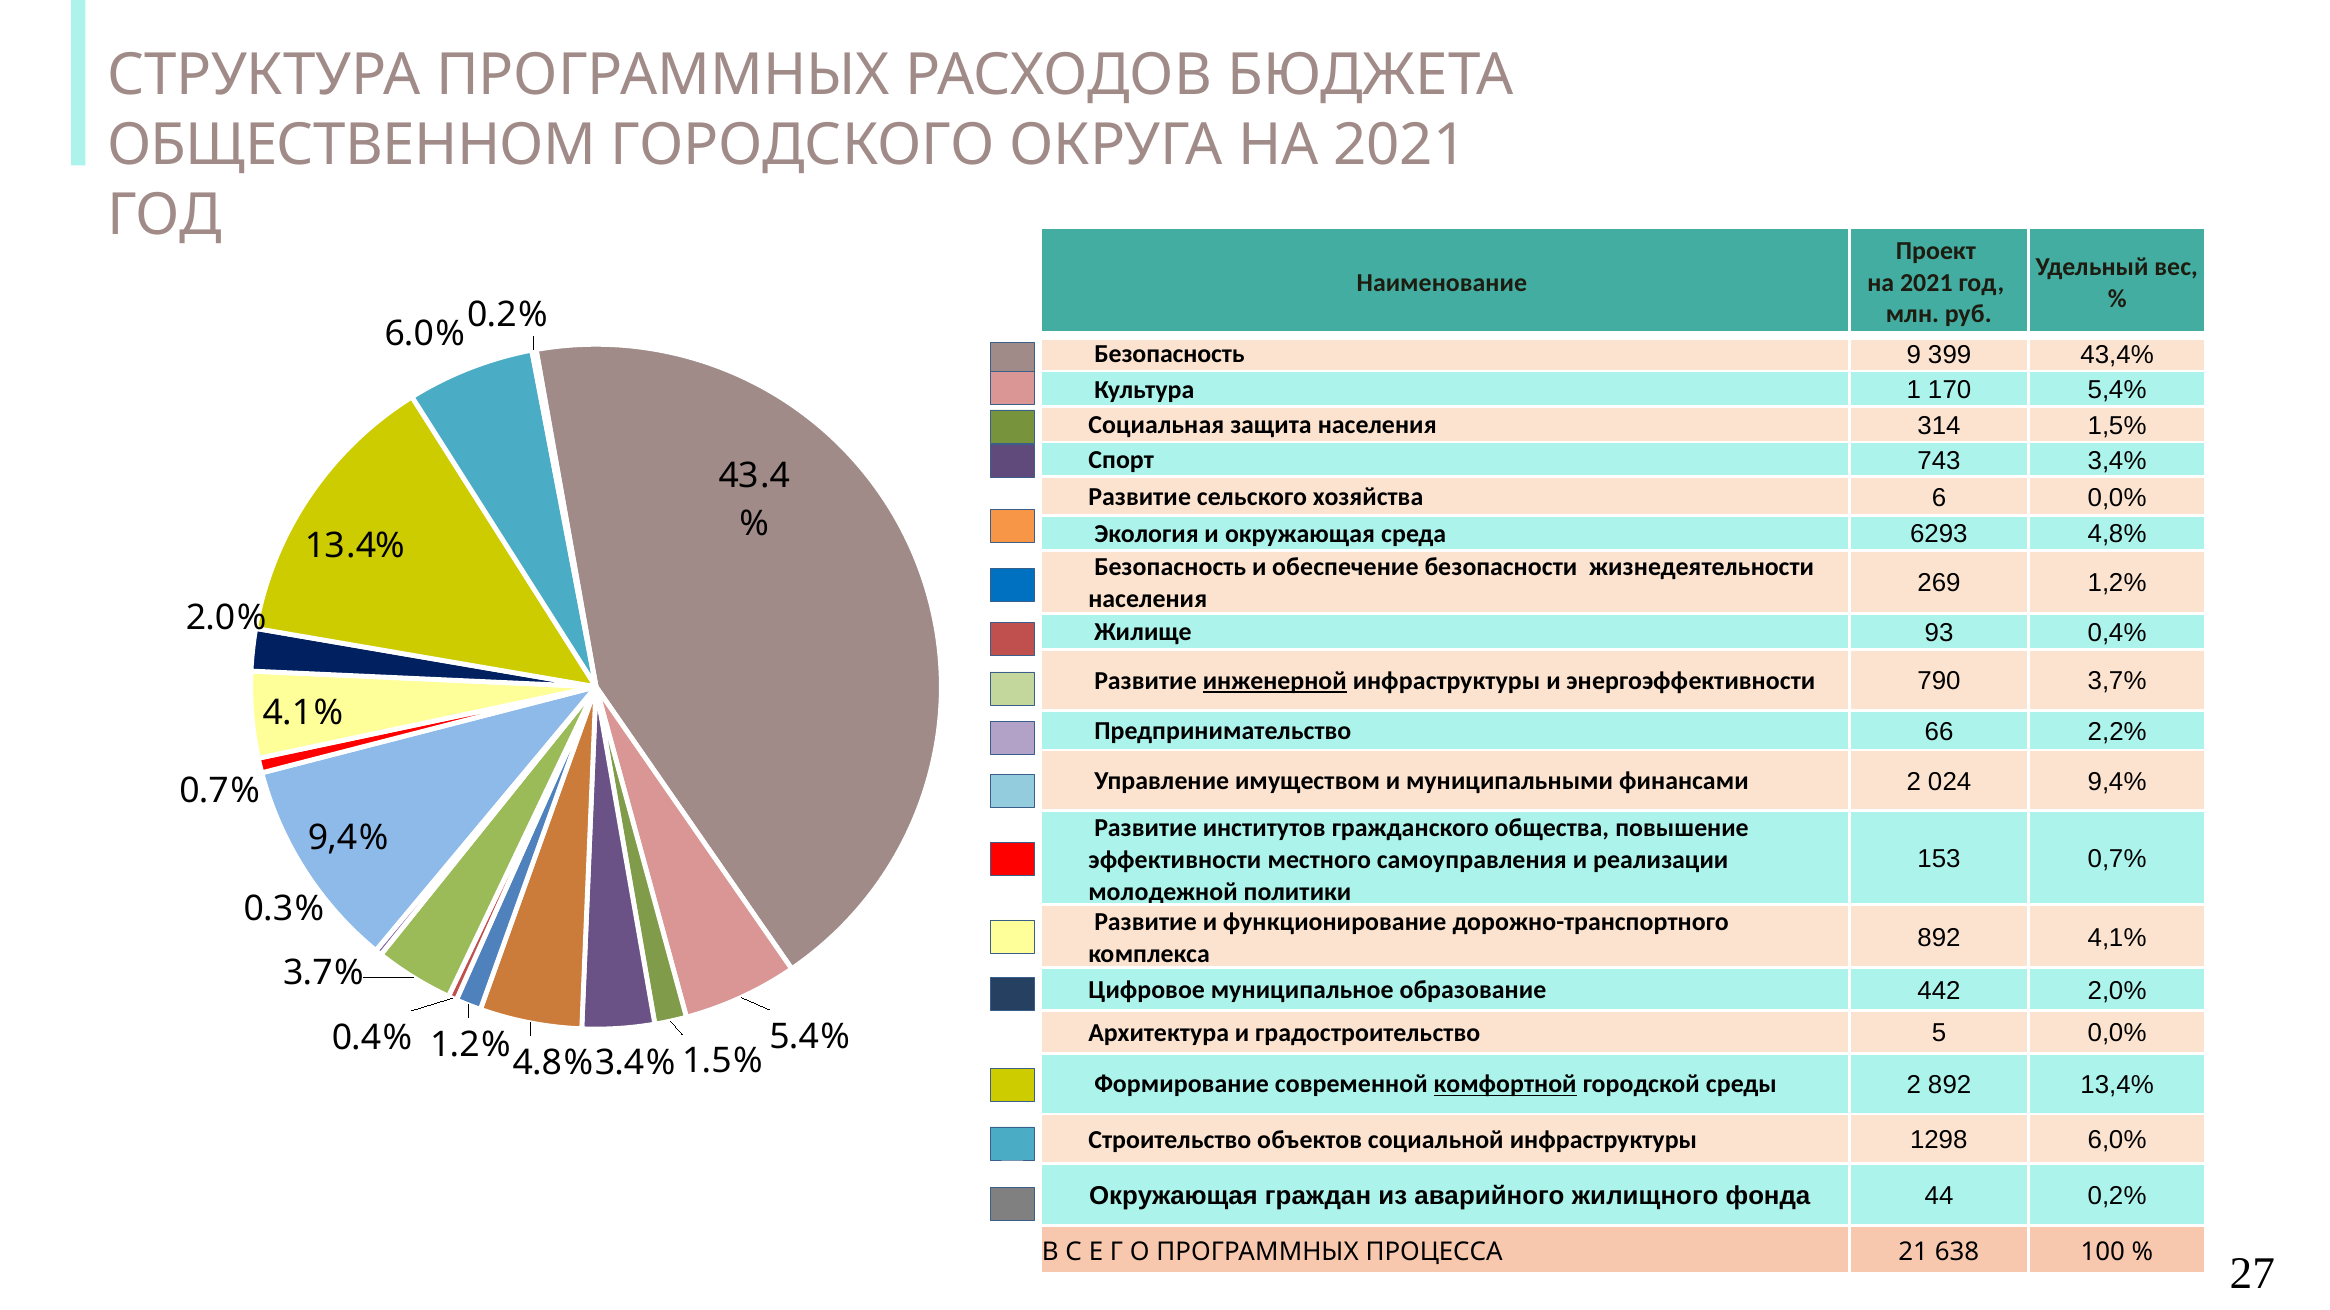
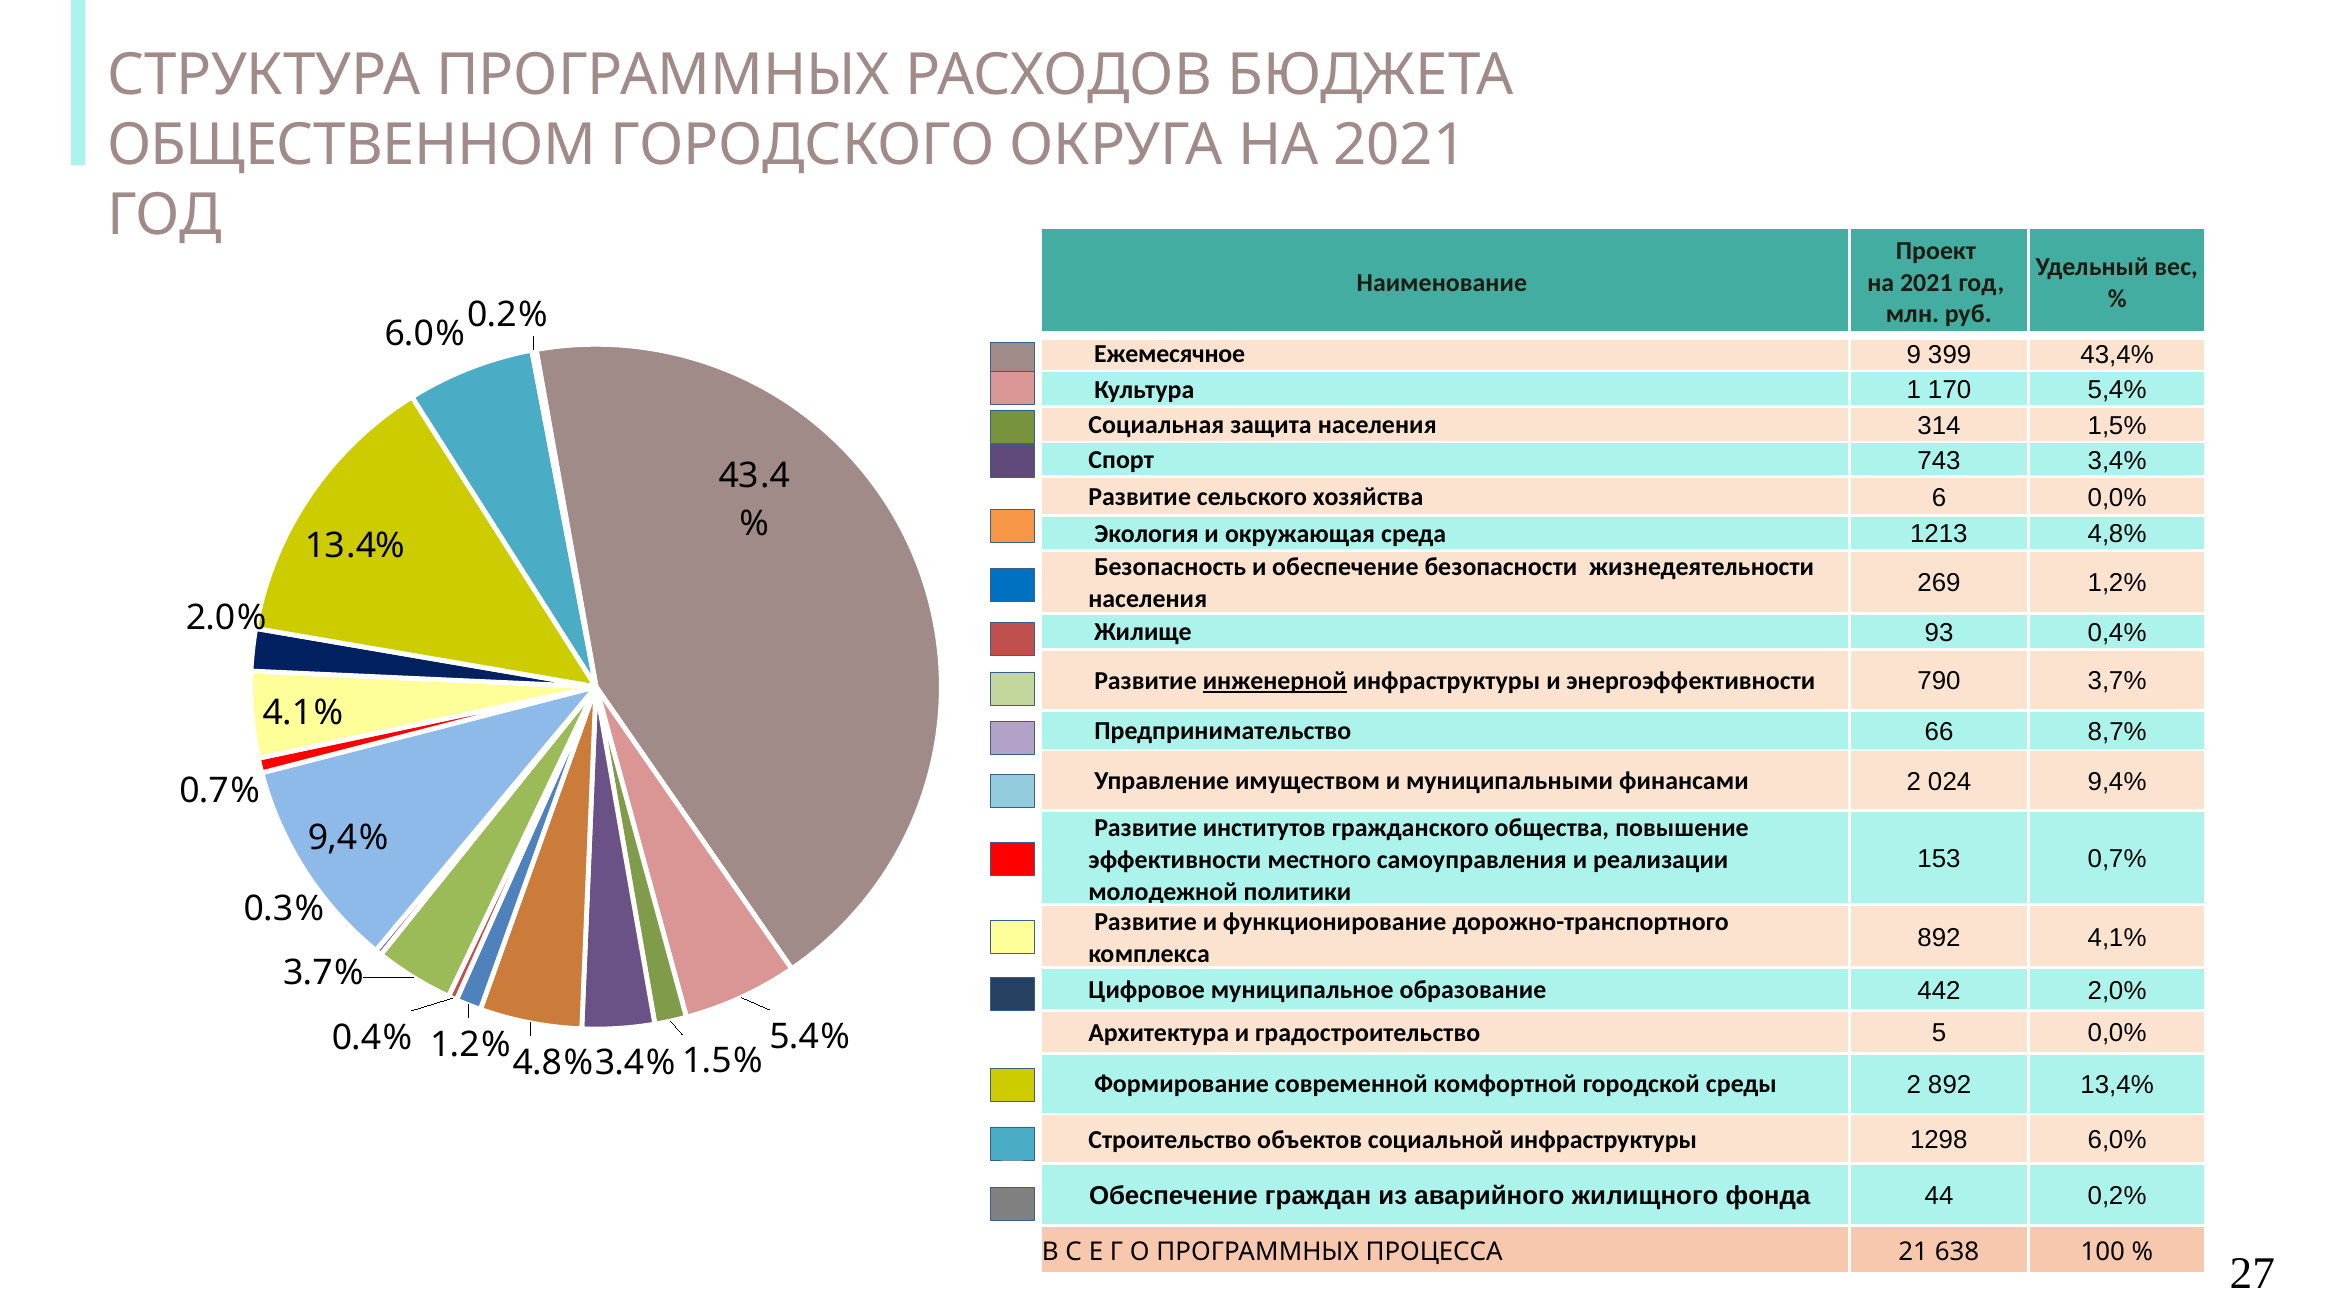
Безопасность at (1170, 354): Безопасность -> Ежемесячное
6293: 6293 -> 1213
2,2%: 2,2% -> 8,7%
комфортной underline: present -> none
Окружающая at (1173, 1196): Окружающая -> Обеспечение
